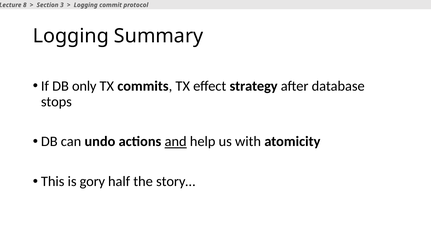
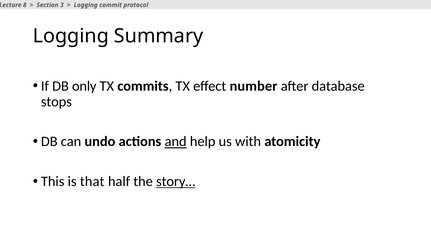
strategy: strategy -> number
gory: gory -> that
story… underline: none -> present
